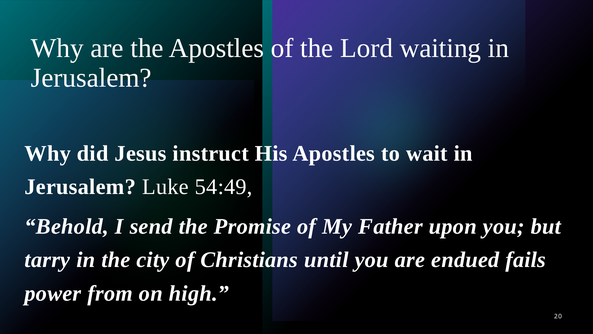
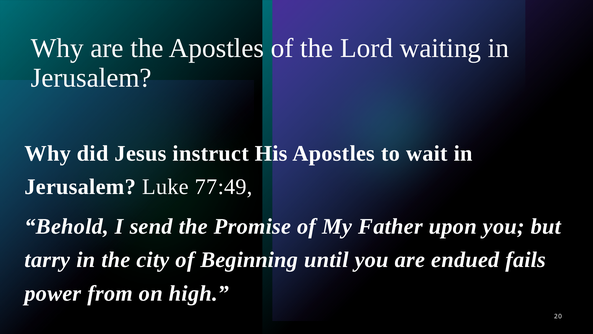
54:49: 54:49 -> 77:49
Christians: Christians -> Beginning
